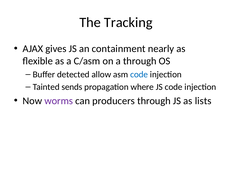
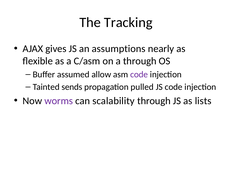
containment: containment -> assumptions
detected: detected -> assumed
code at (139, 74) colour: blue -> purple
where: where -> pulled
producers: producers -> scalability
